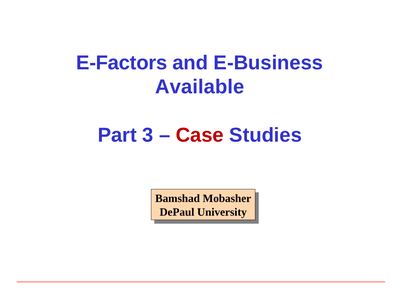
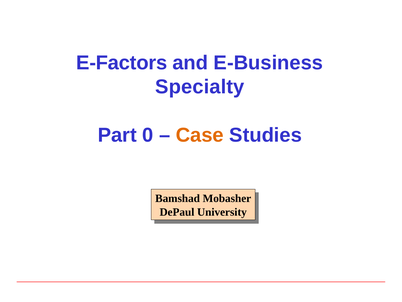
Available: Available -> Specialty
3: 3 -> 0
Case colour: red -> orange
